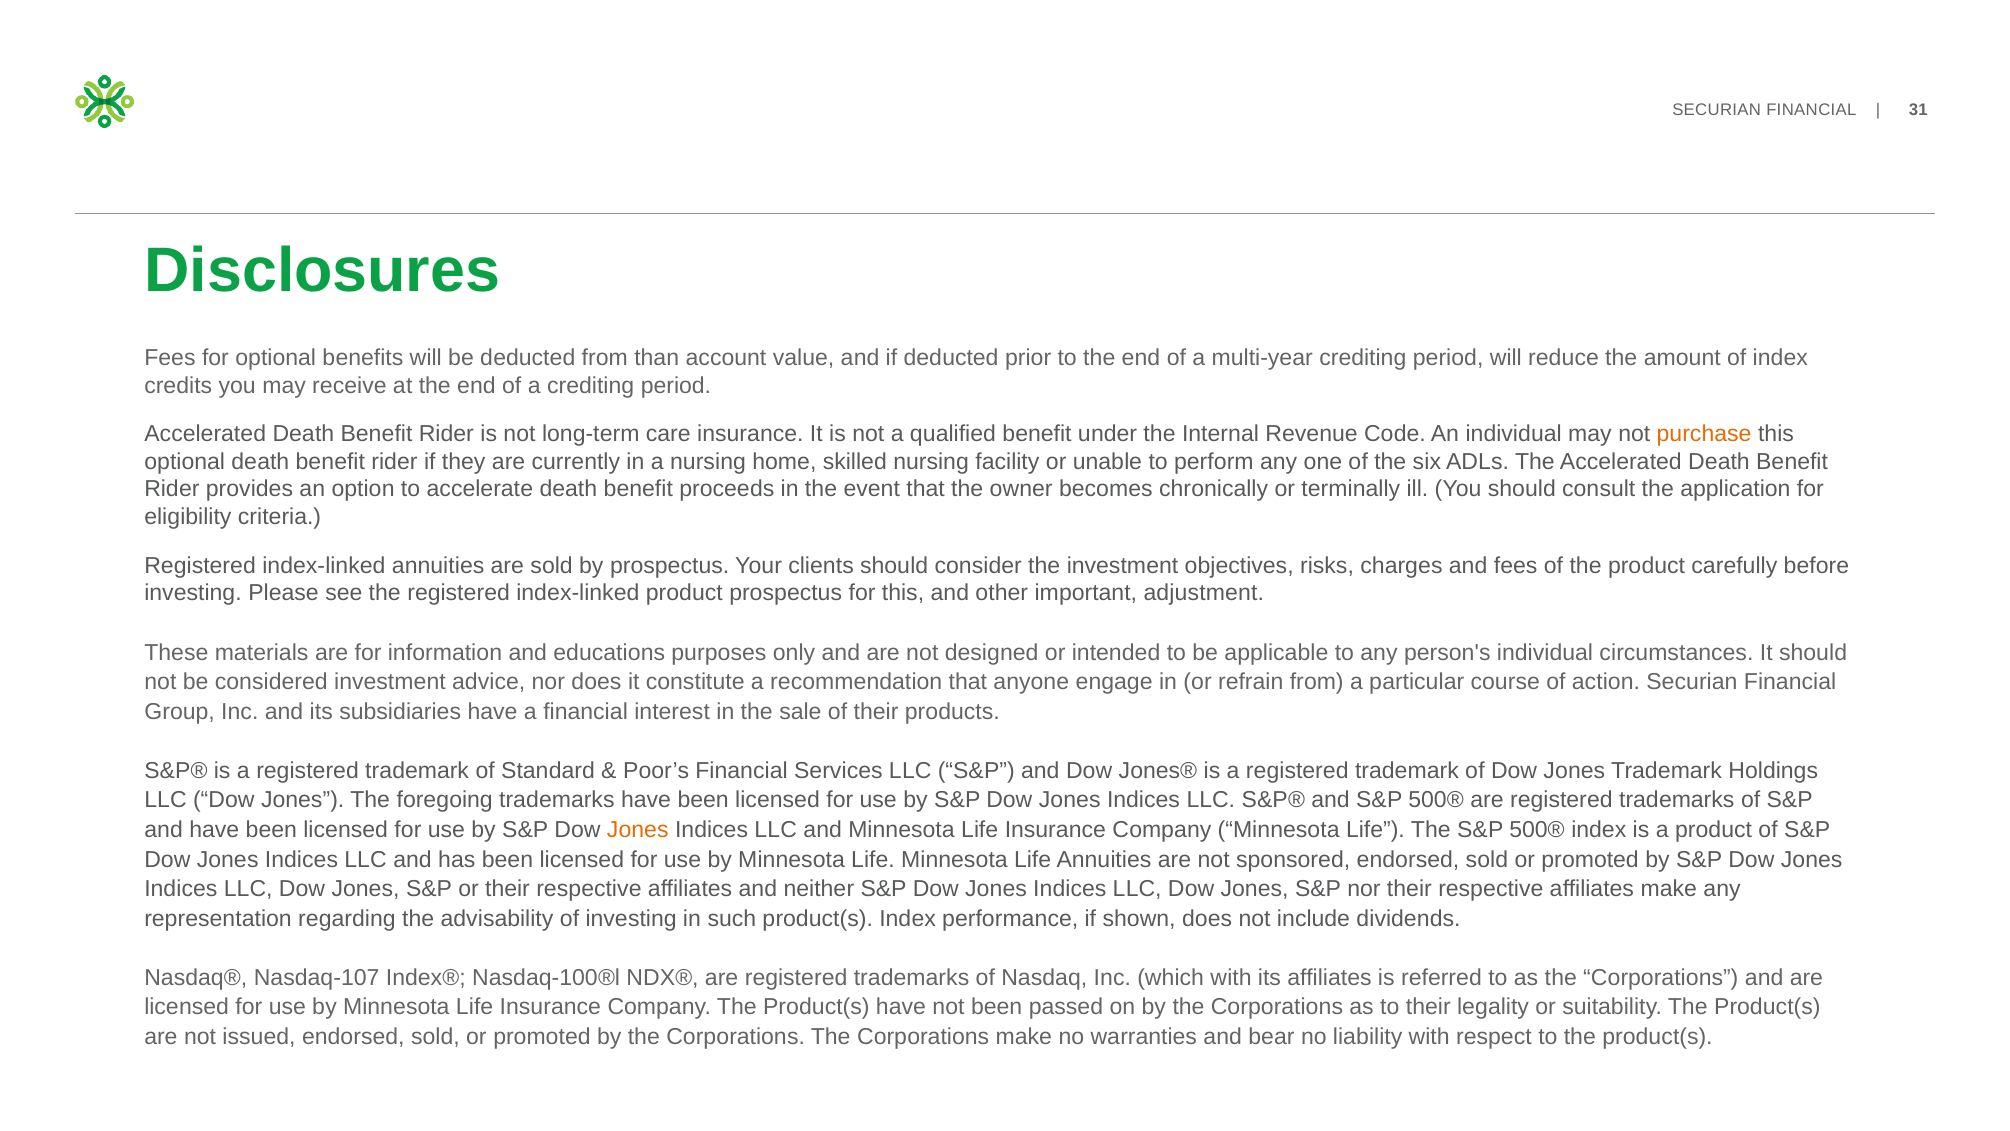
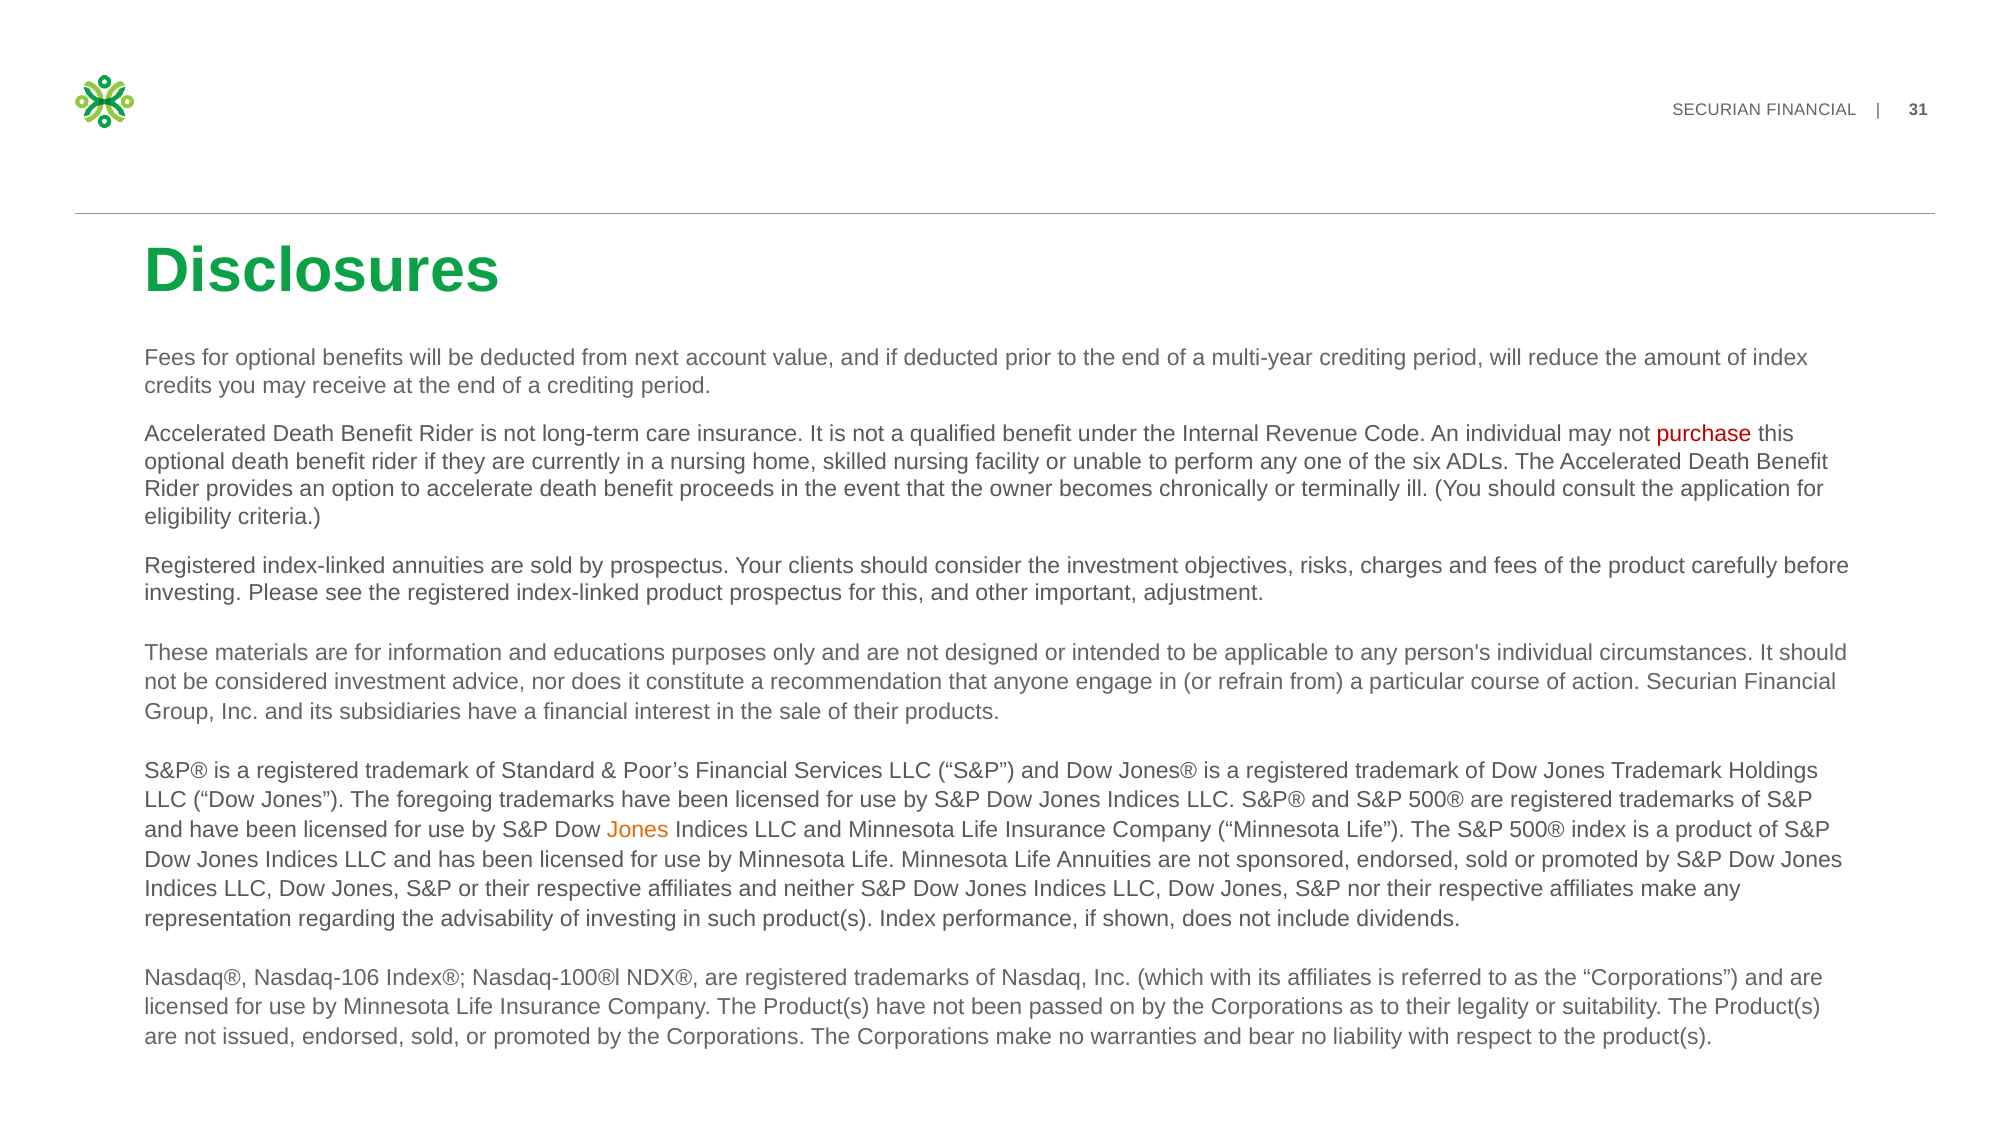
than: than -> next
purchase colour: orange -> red
Nasdaq-107: Nasdaq-107 -> Nasdaq-106
